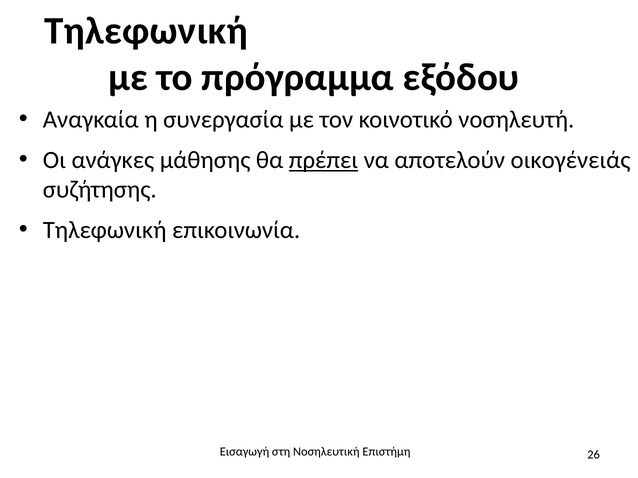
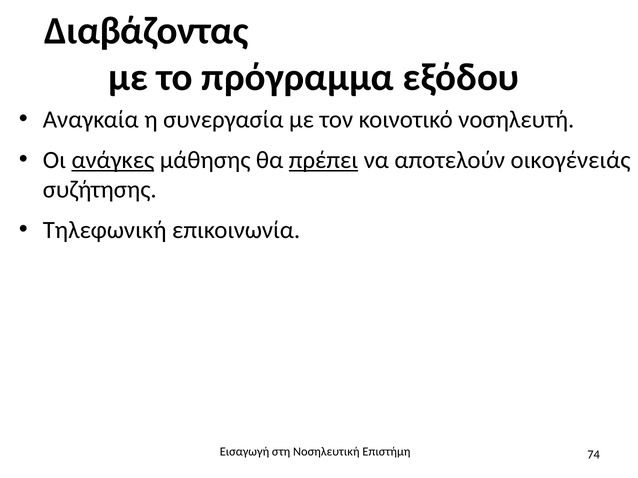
Τηλεφωνική at (146, 31): Τηλεφωνική -> Διαβάζοντας
ανάγκες underline: none -> present
26: 26 -> 74
